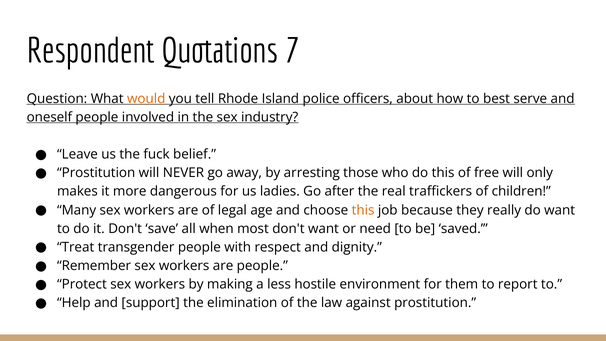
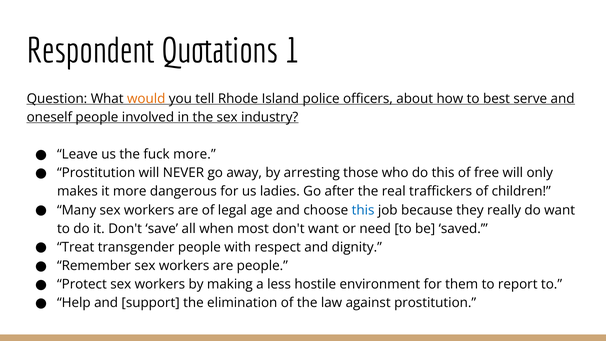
7: 7 -> 1
fuck belief: belief -> more
this at (363, 210) colour: orange -> blue
